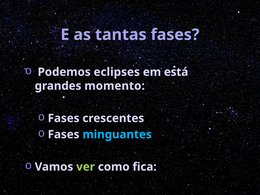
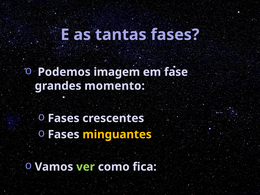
eclipses: eclipses -> imagem
está: está -> fase
minguantes colour: light blue -> yellow
